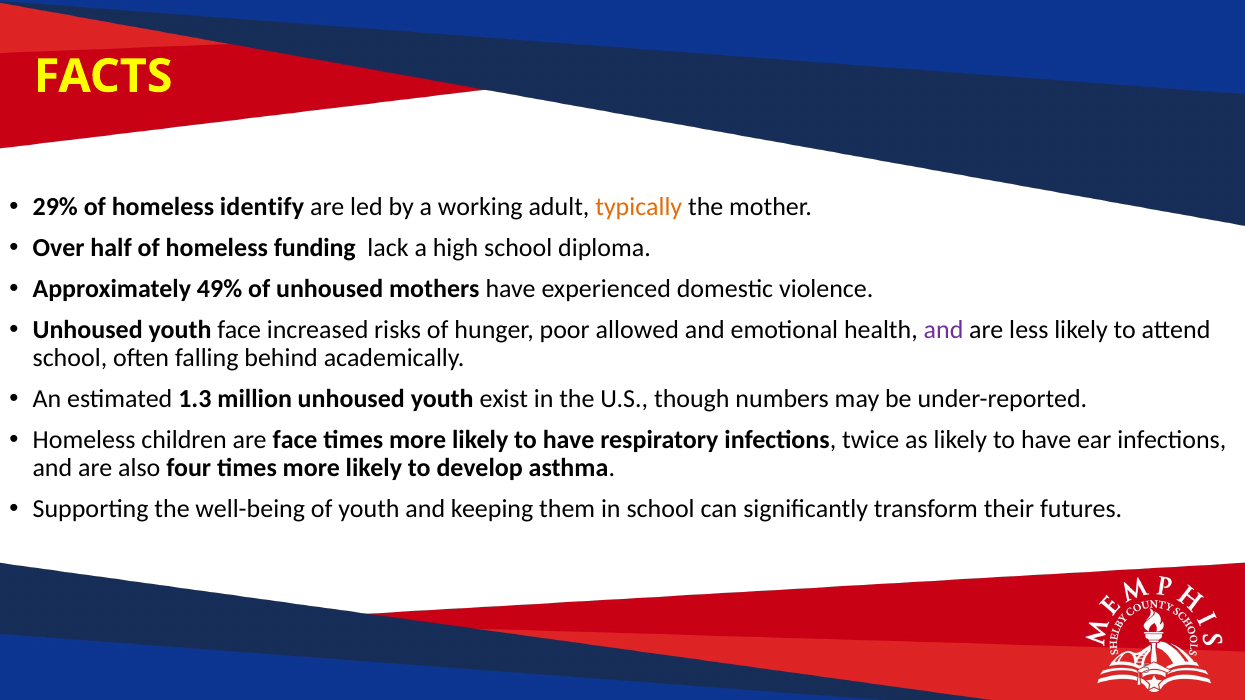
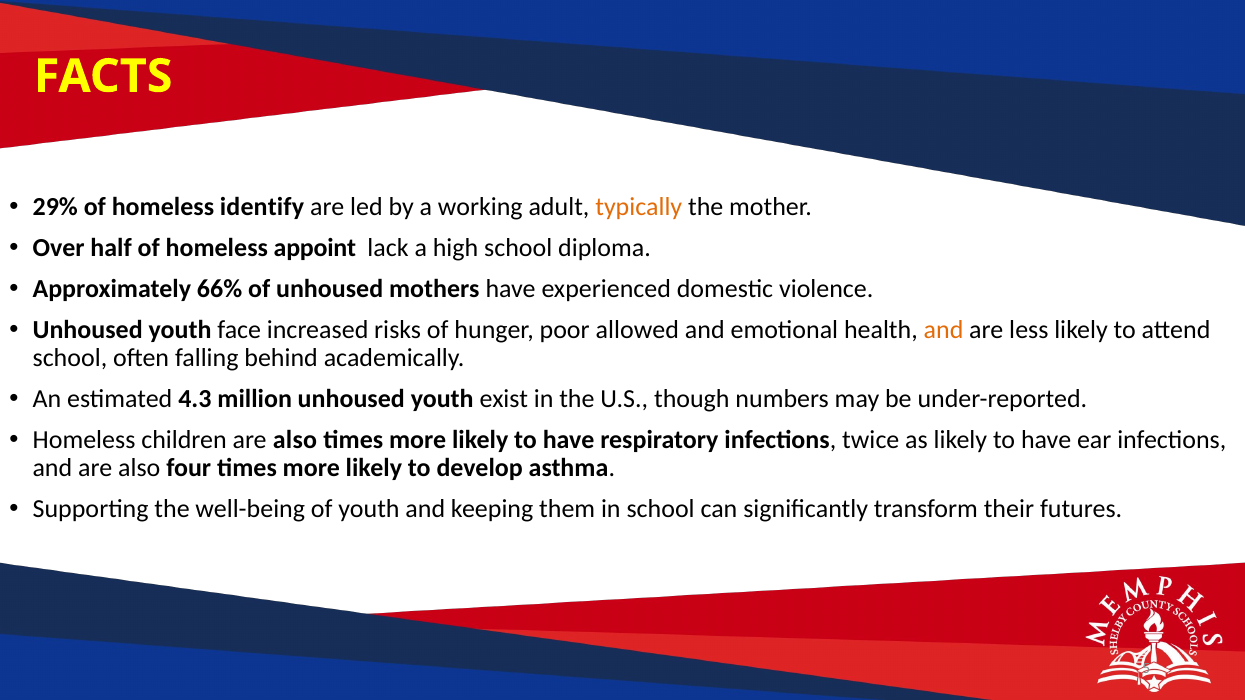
funding: funding -> appoint
49%: 49% -> 66%
and at (944, 330) colour: purple -> orange
1.3: 1.3 -> 4.3
children are face: face -> also
